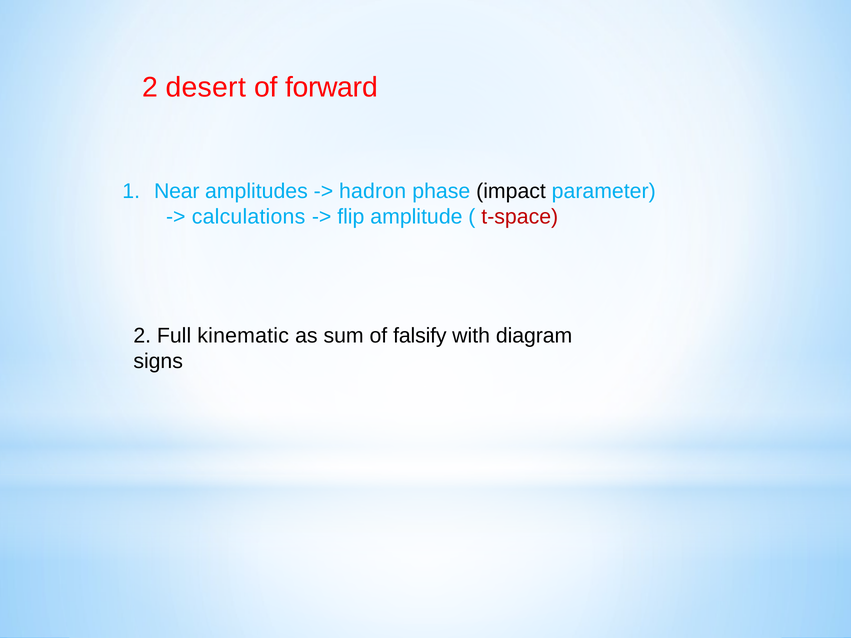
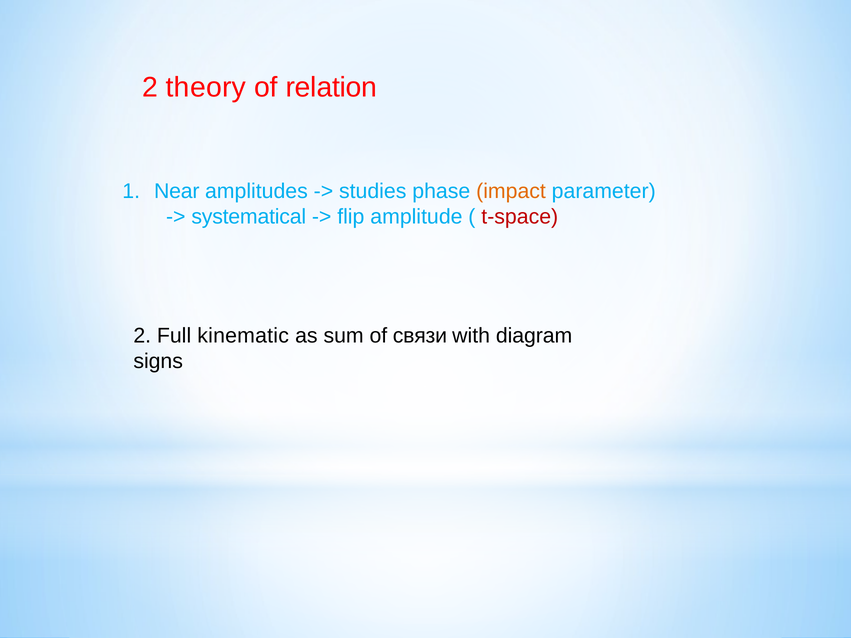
desert: desert -> theory
forward: forward -> relation
hadron: hadron -> studies
impact colour: black -> orange
calculations: calculations -> systematical
falsify: falsify -> связи
